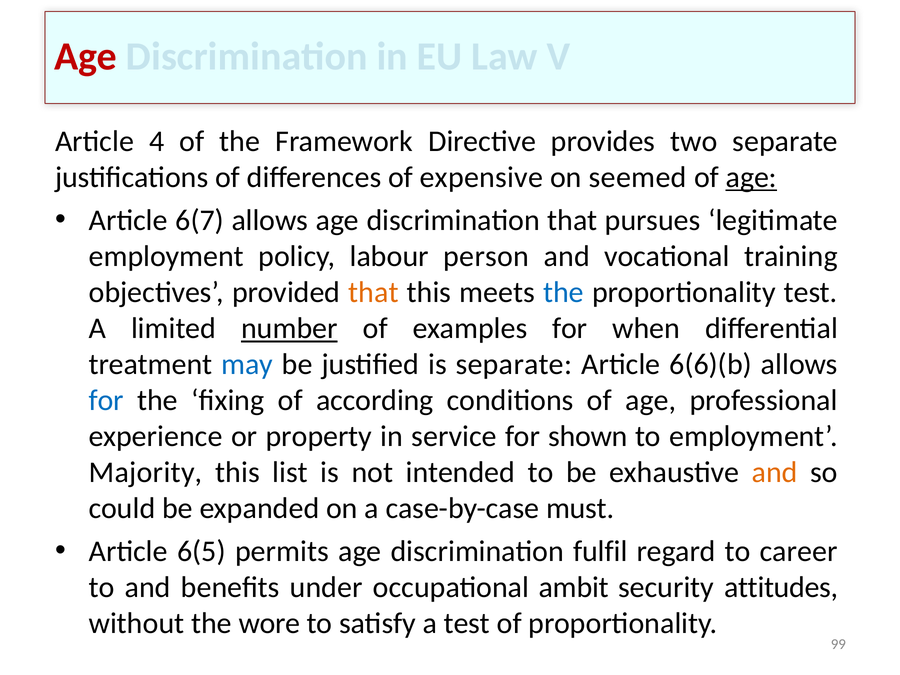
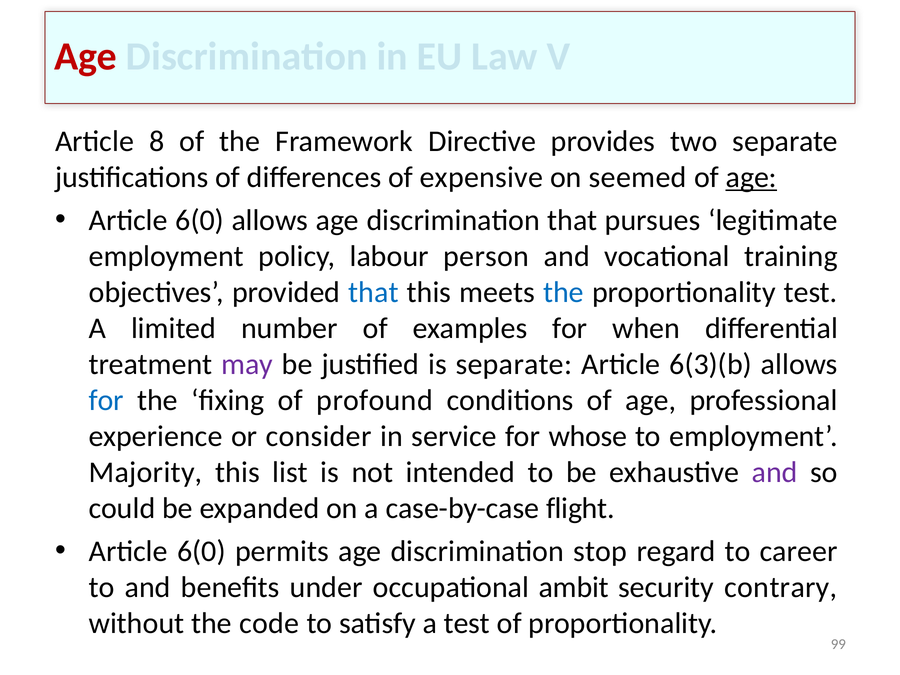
4: 4 -> 8
6(7 at (200, 220): 6(7 -> 6(0
that at (374, 292) colour: orange -> blue
number underline: present -> none
may colour: blue -> purple
6(6)(b: 6(6)(b -> 6(3)(b
according: according -> profound
property: property -> consider
shown: shown -> whose
and at (775, 472) colour: orange -> purple
must: must -> flight
6(5 at (201, 551): 6(5 -> 6(0
fulfil: fulfil -> stop
attitudes: attitudes -> contrary
wore: wore -> code
